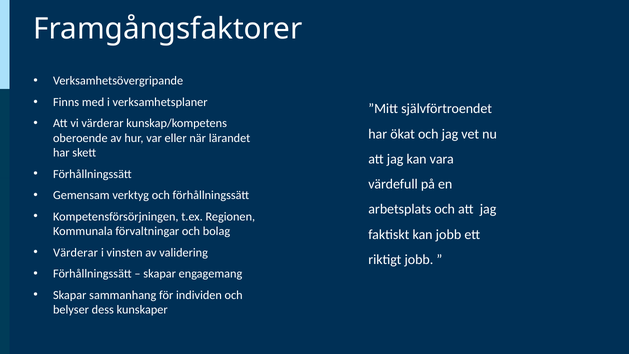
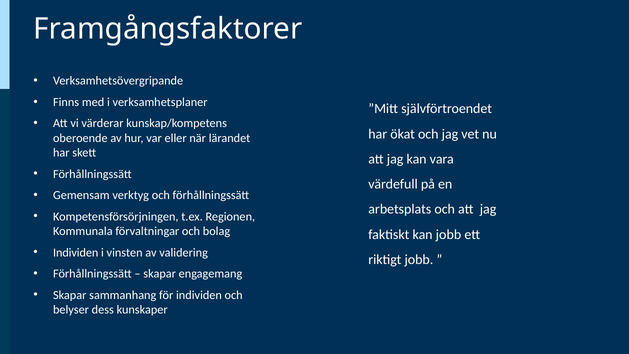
Värderar at (76, 252): Värderar -> Individen
